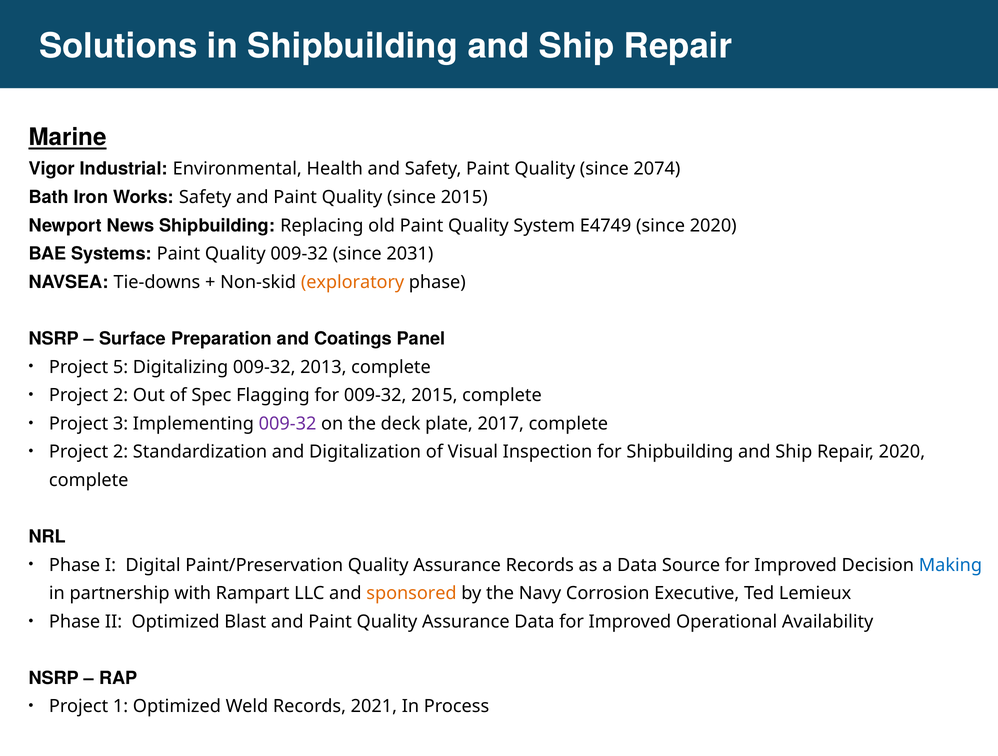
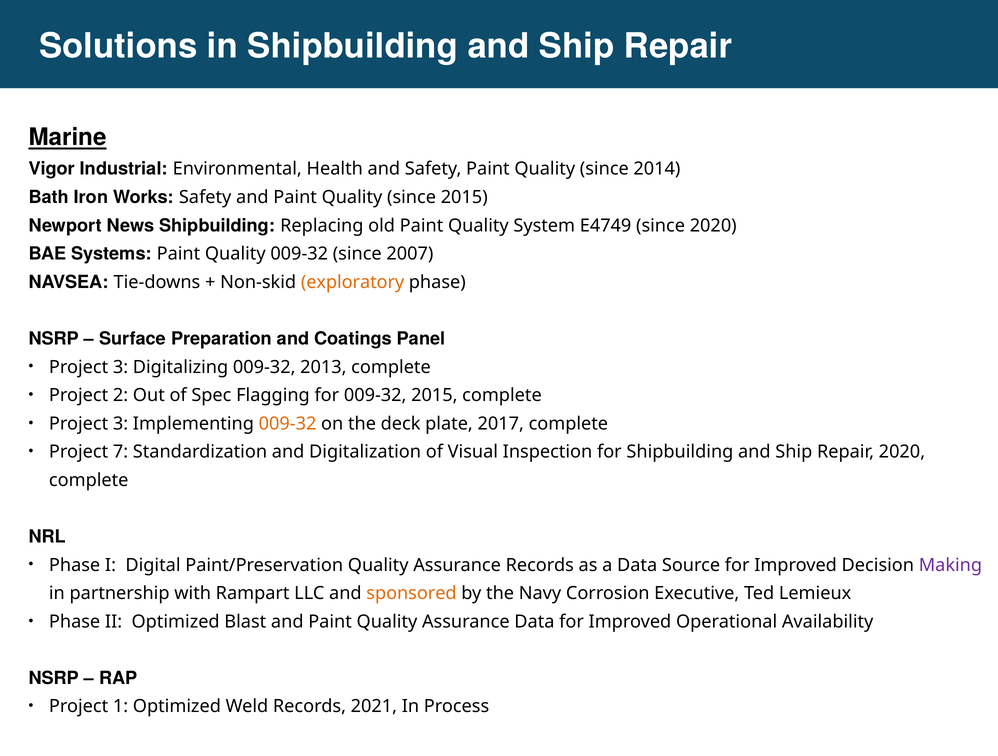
2074: 2074 -> 2014
2031: 2031 -> 2007
5 at (121, 367): 5 -> 3
009-32 at (288, 424) colour: purple -> orange
2 at (121, 452): 2 -> 7
Making colour: blue -> purple
